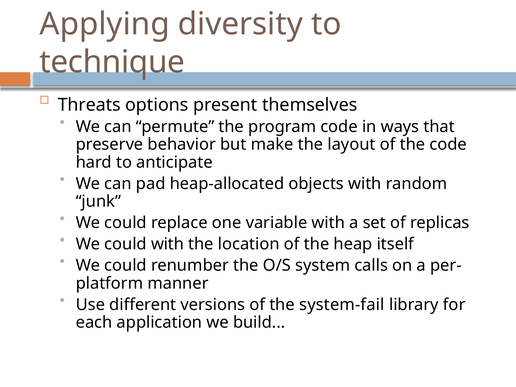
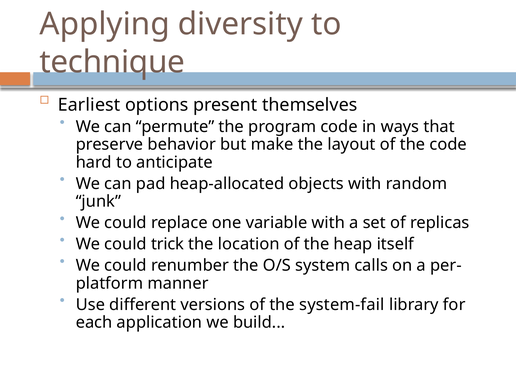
Threats: Threats -> Earliest
could with: with -> trick
